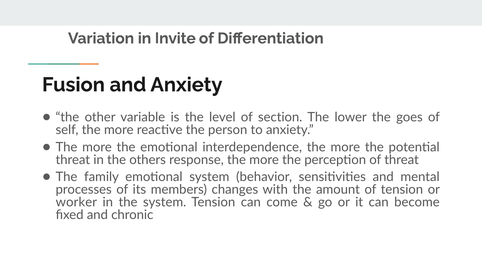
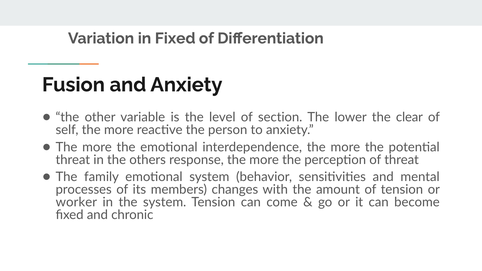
in Invite: Invite -> Fixed
goes: goes -> clear
